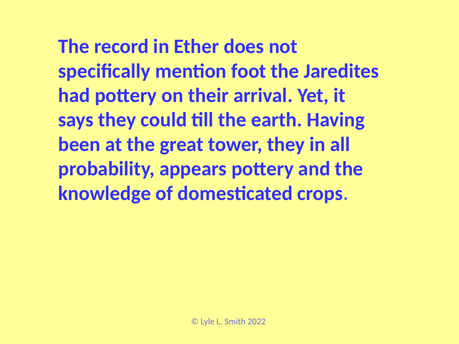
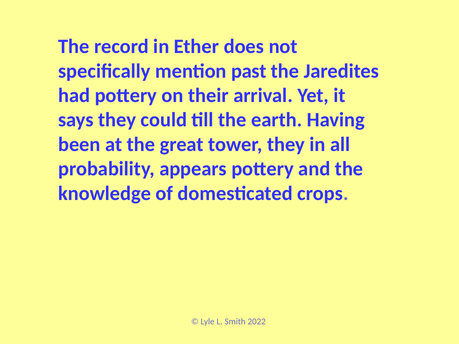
foot: foot -> past
